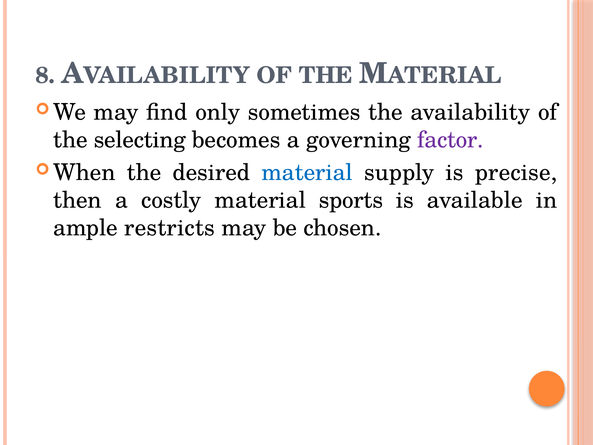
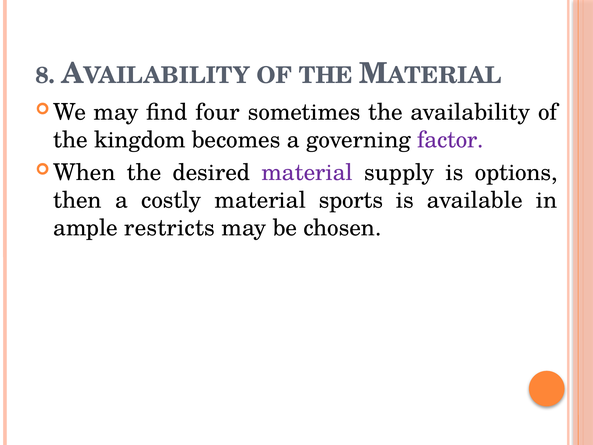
only: only -> four
selecting: selecting -> kingdom
material at (307, 172) colour: blue -> purple
precise: precise -> options
